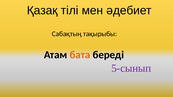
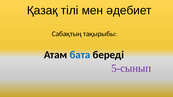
бата colour: orange -> blue
